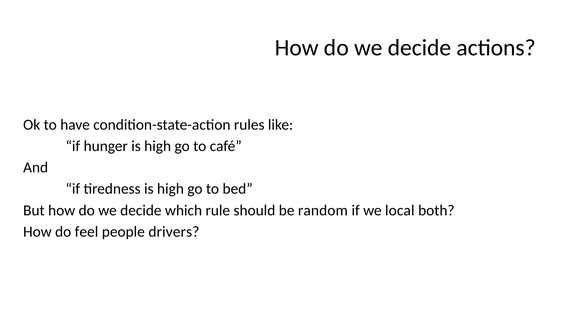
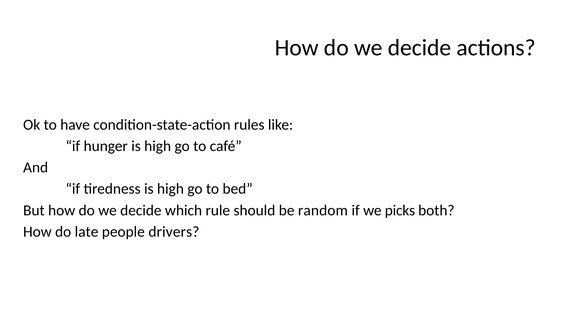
local: local -> picks
feel: feel -> late
